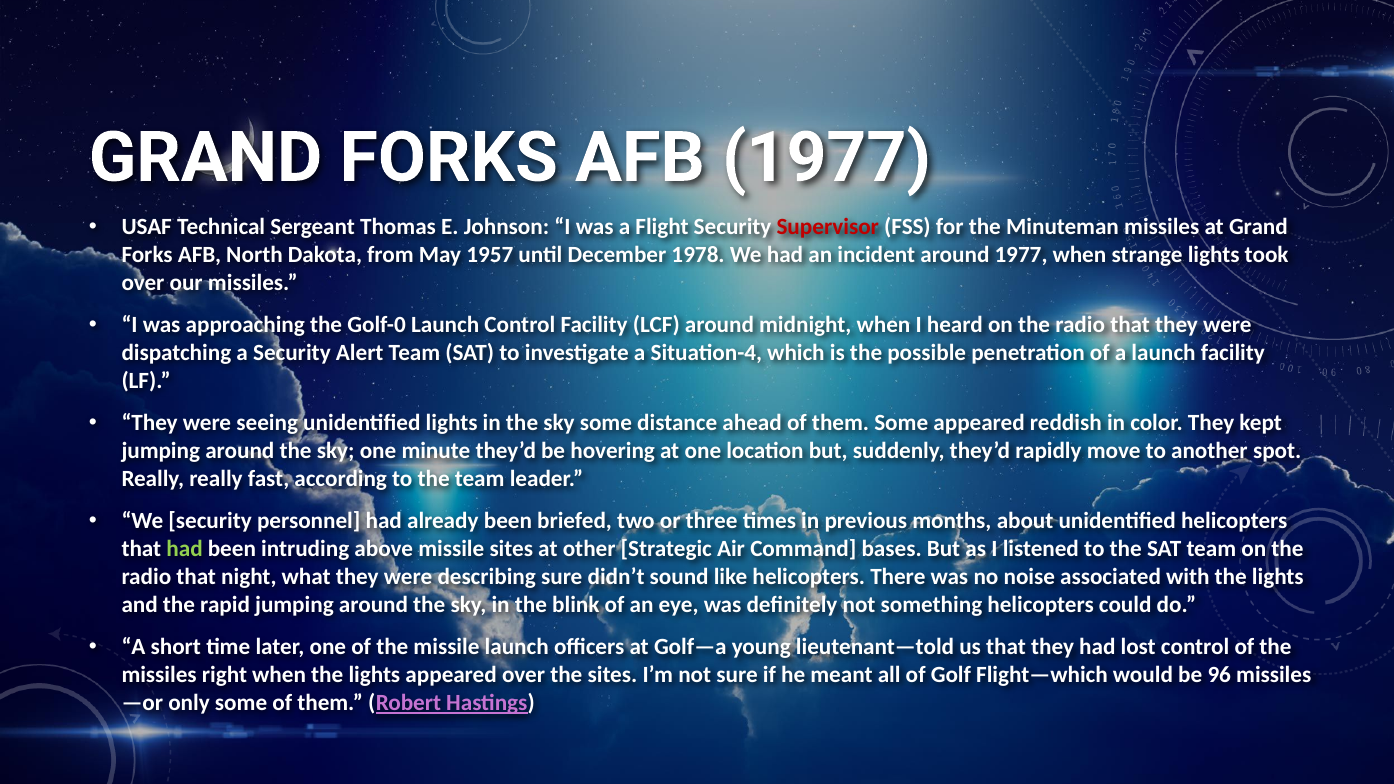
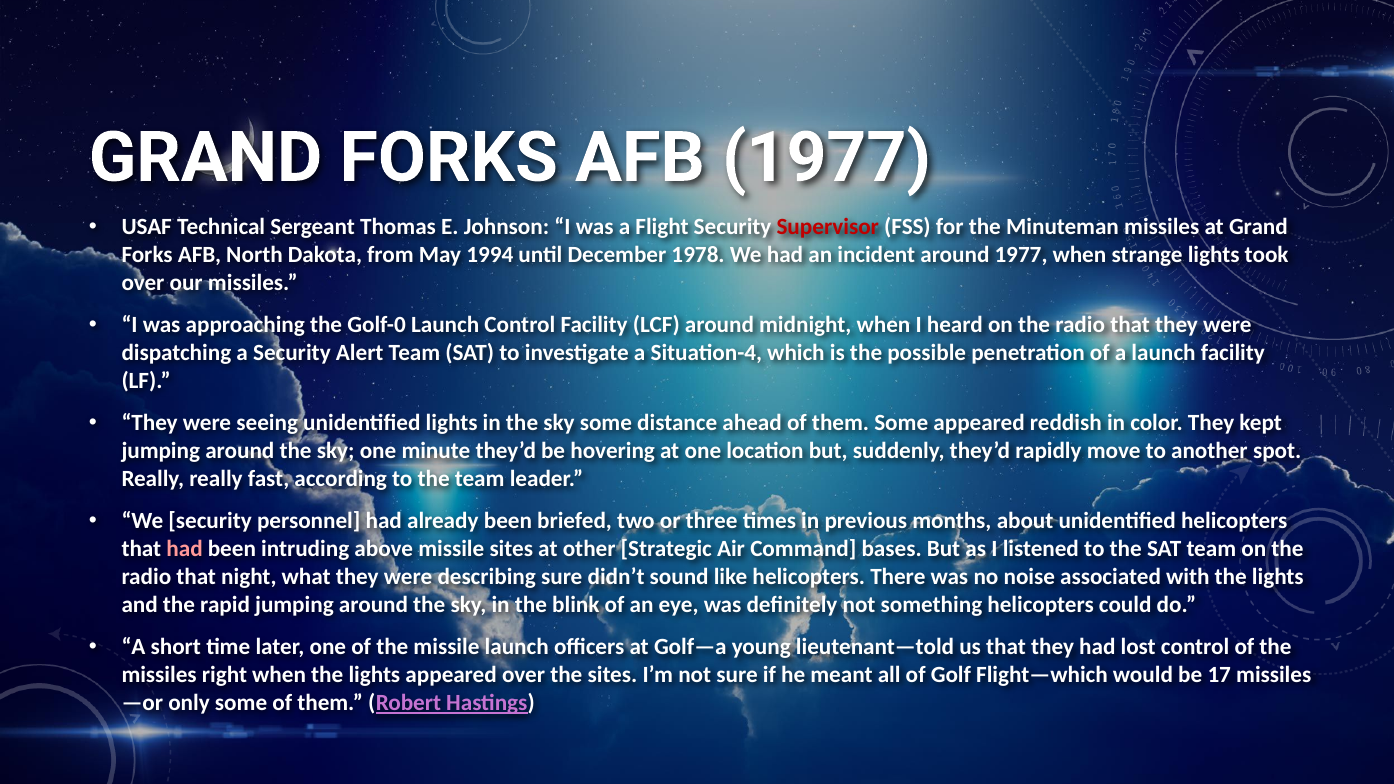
1957: 1957 -> 1994
had at (185, 549) colour: light green -> pink
96: 96 -> 17
